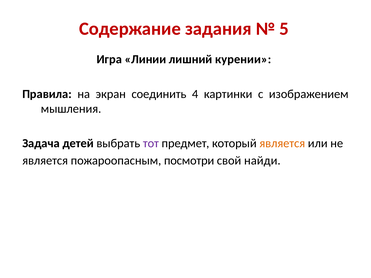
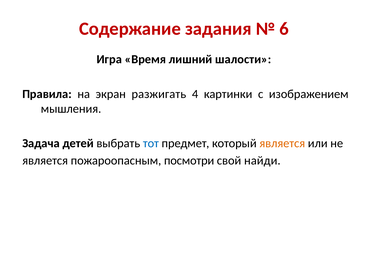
5: 5 -> 6
Линии: Линии -> Время
курении: курении -> шалости
соединить: соединить -> разжигать
тот colour: purple -> blue
